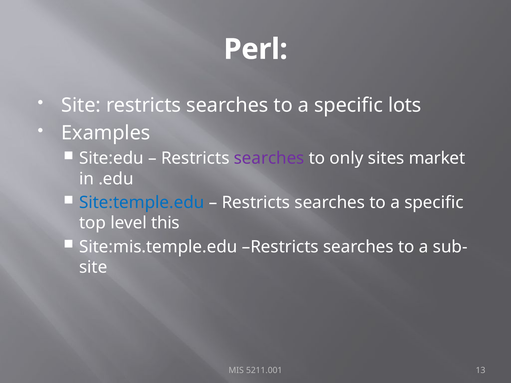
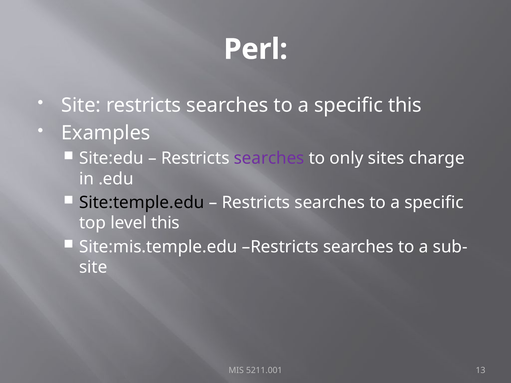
specific lots: lots -> this
market: market -> charge
Site:temple.edu colour: blue -> black
